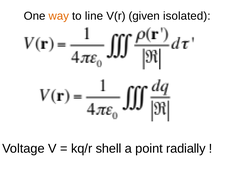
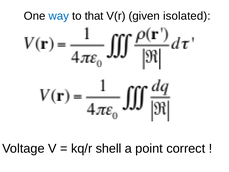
way colour: orange -> blue
line: line -> that
radially: radially -> correct
